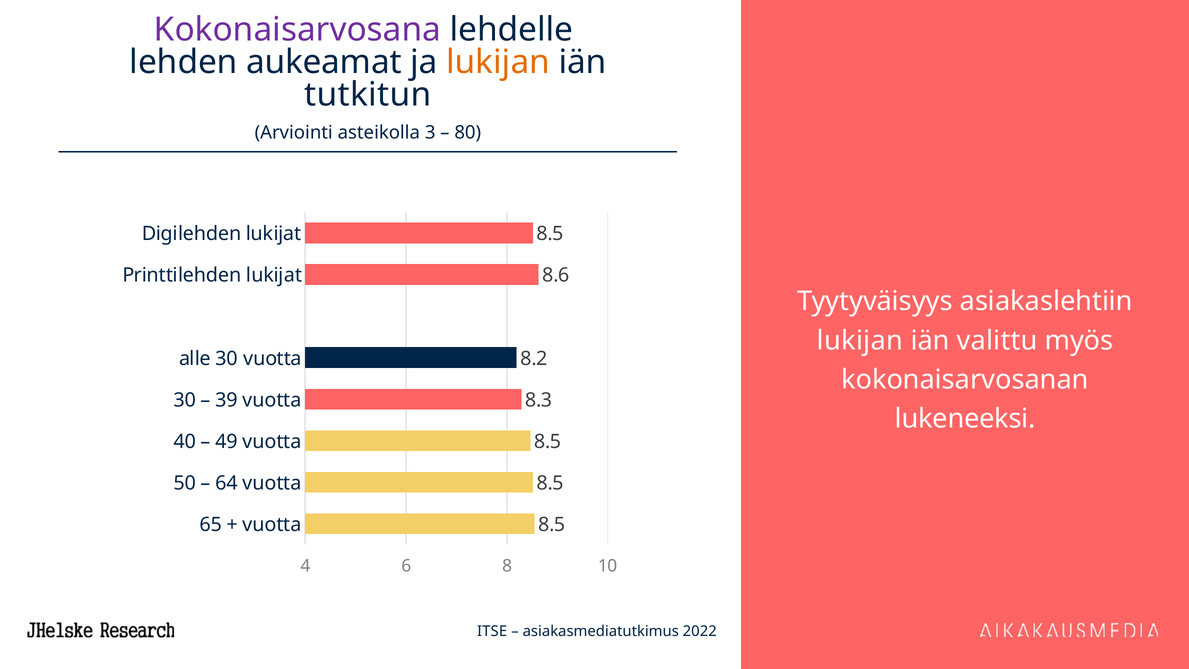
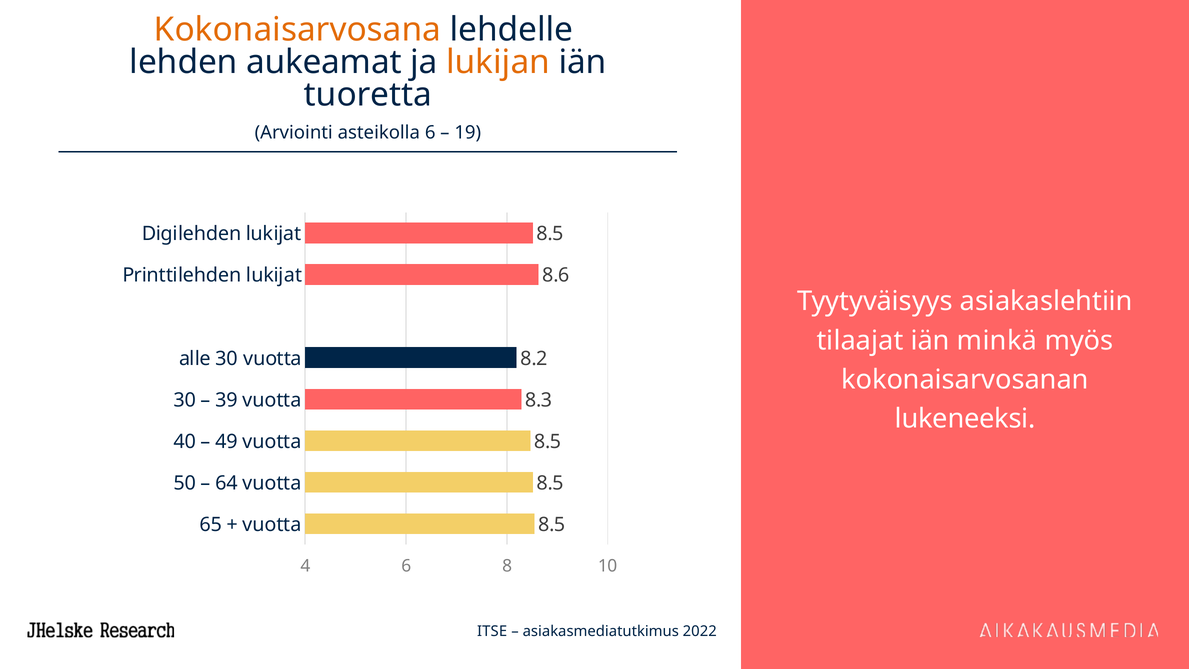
Kokonaisarvosana colour: purple -> orange
tutkitun: tutkitun -> tuoretta
asteikolla 3: 3 -> 6
80: 80 -> 19
lukijan at (860, 341): lukijan -> tilaajat
valittu: valittu -> minkä
